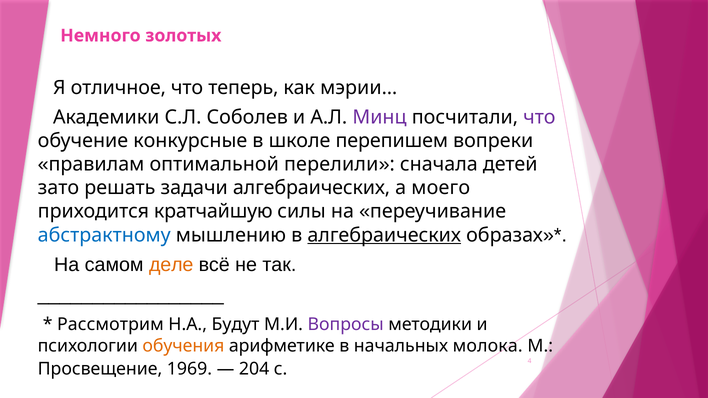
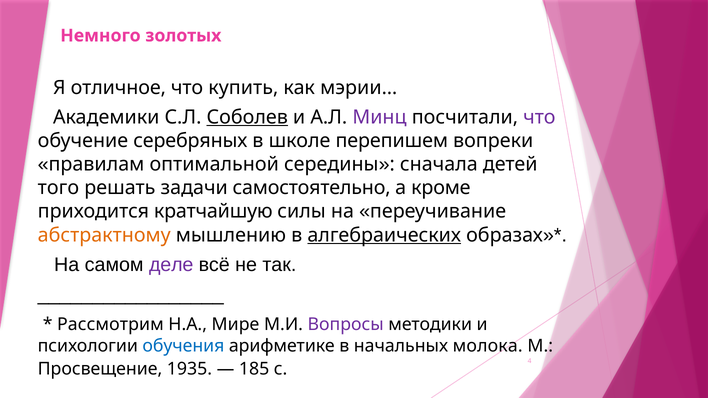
теперь: теперь -> купить
Соболев underline: none -> present
конкурсные: конкурсные -> серебряных
перелили: перелили -> середины
зато: зато -> того
задачи алгебраических: алгебраических -> самостоятельно
моего: моего -> кроме
абстрактному colour: blue -> orange
деле colour: orange -> purple
Будут: Будут -> Мире
обучения colour: orange -> blue
1969: 1969 -> 1935
204: 204 -> 185
